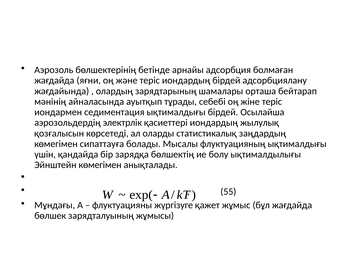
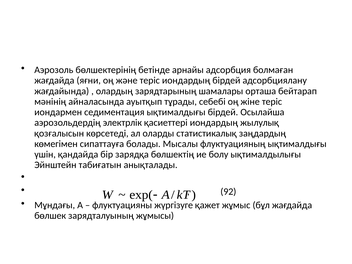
Эйнштейн көмегімен: көмегімен -> табиғатын
55: 55 -> 92
